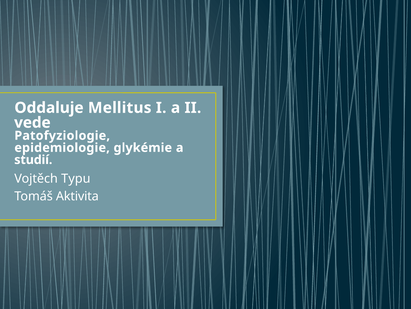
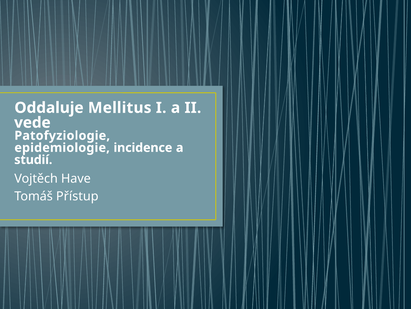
glykémie: glykémie -> incidence
Typu: Typu -> Have
Aktivita: Aktivita -> Přístup
